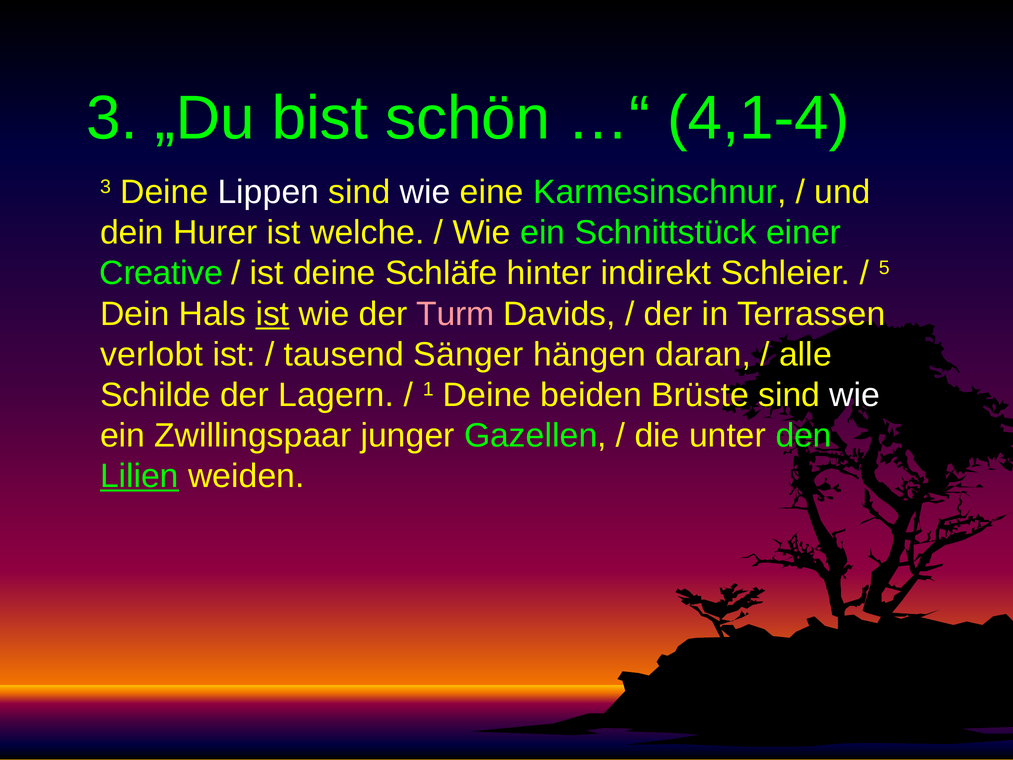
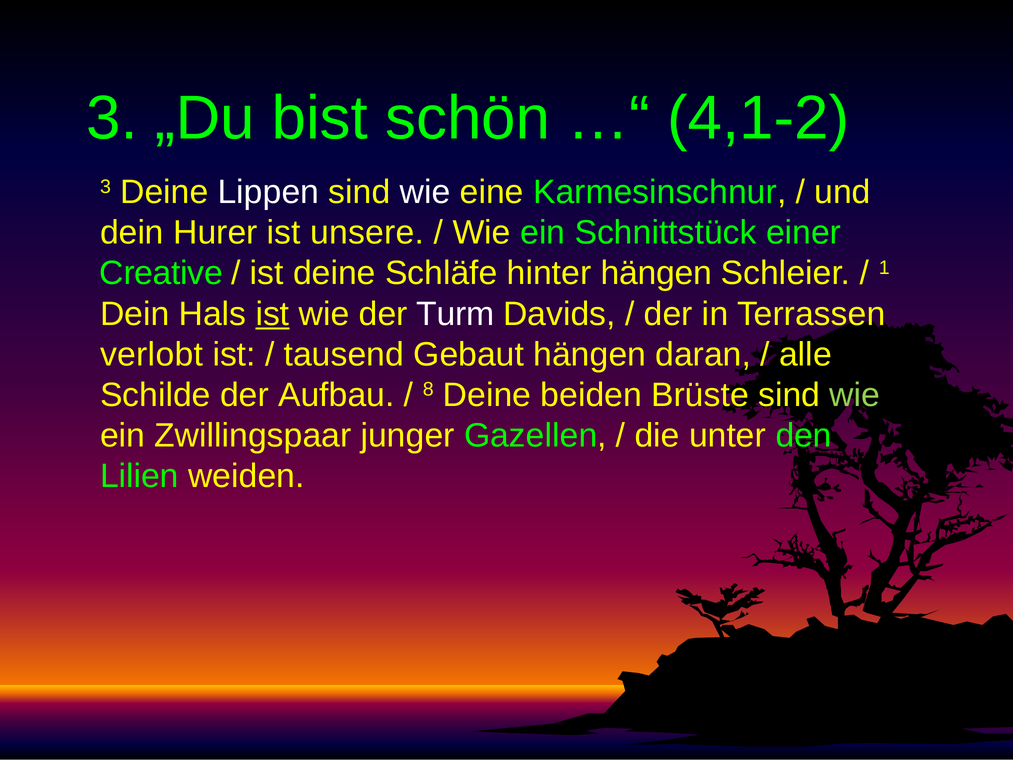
4,1-4: 4,1-4 -> 4,1-2
welche: welche -> unsere
hinter indirekt: indirekt -> hängen
5: 5 -> 1
Turm colour: pink -> white
Sänger: Sänger -> Gebaut
Lagern: Lagern -> Aufbau
1: 1 -> 8
wie at (855, 395) colour: white -> light green
Lilien underline: present -> none
